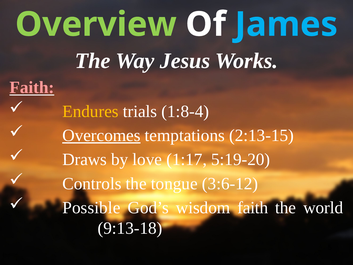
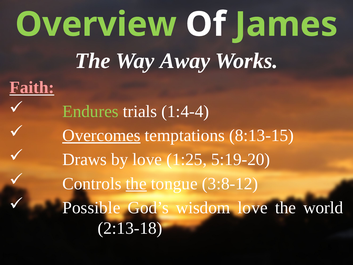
James colour: light blue -> light green
Jesus: Jesus -> Away
Endures colour: yellow -> light green
1:8-4: 1:8-4 -> 1:4-4
2:13-15: 2:13-15 -> 8:13-15
1:17: 1:17 -> 1:25
the at (136, 183) underline: none -> present
3:6-12: 3:6-12 -> 3:8-12
wisdom faith: faith -> love
9:13-18: 9:13-18 -> 2:13-18
